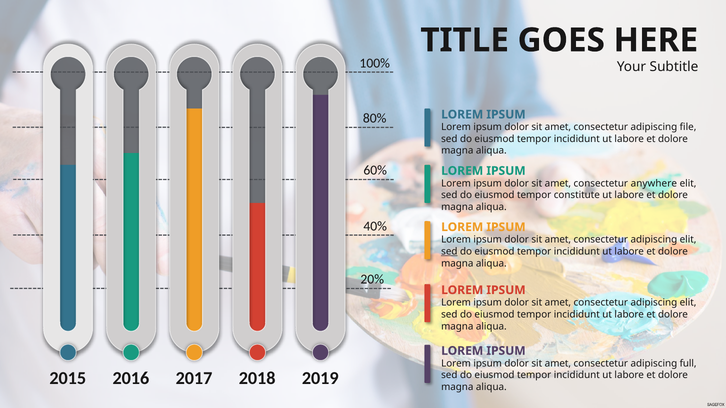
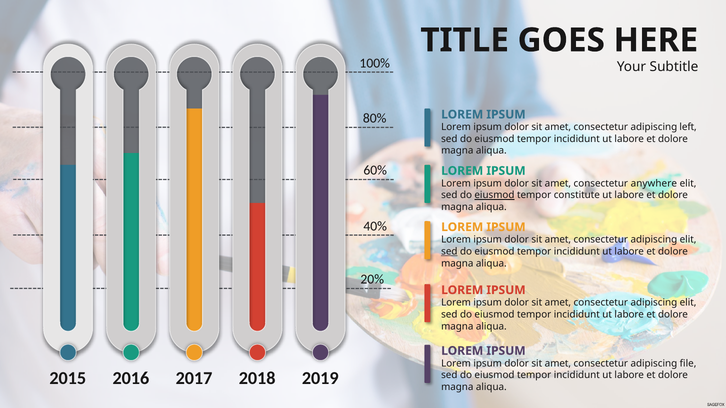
file: file -> left
eiusmod at (494, 195) underline: none -> present
full: full -> file
